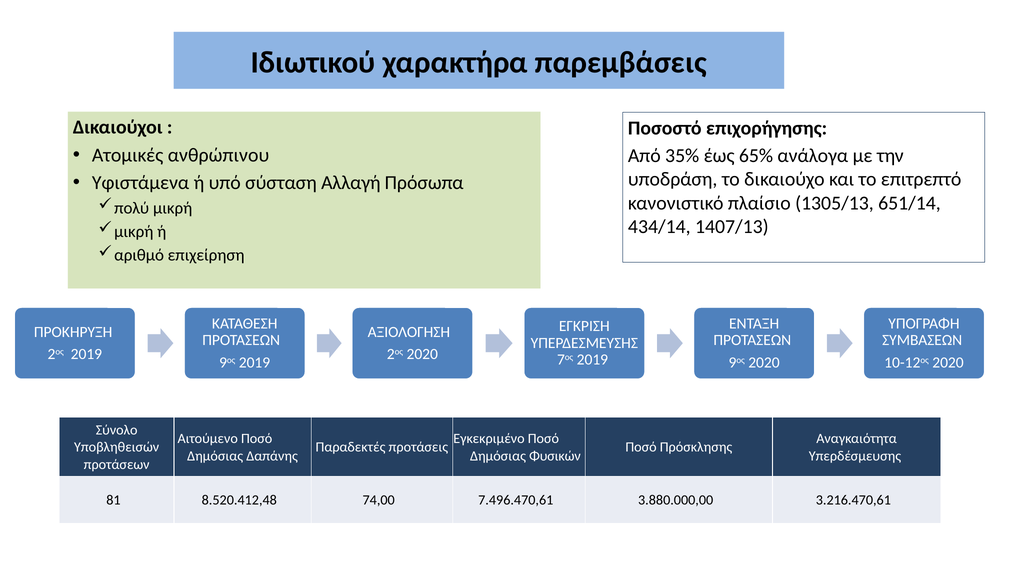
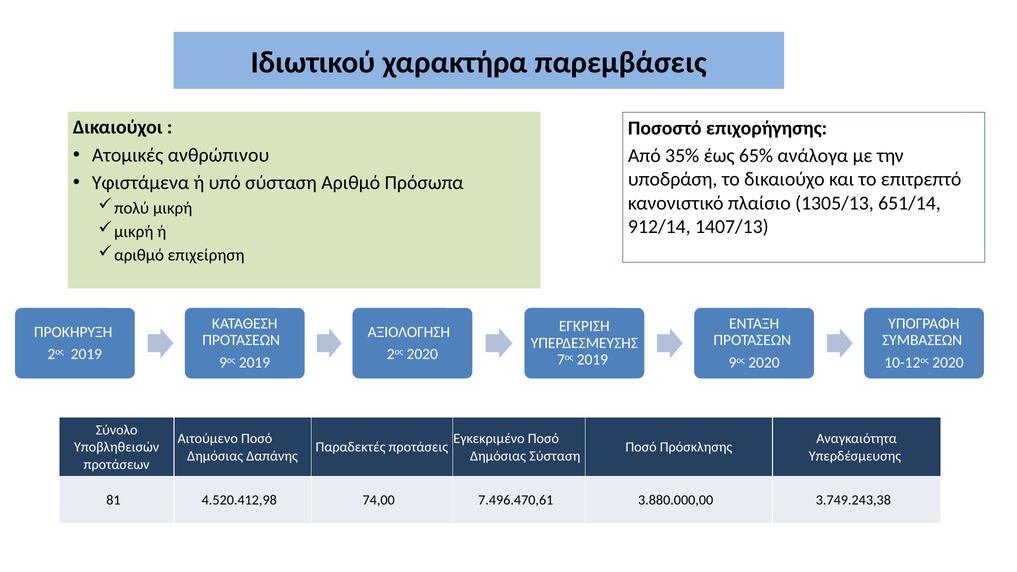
σύσταση Αλλαγή: Αλλαγή -> Αριθμό
434/14: 434/14 -> 912/14
Δημόσιας Φυσικών: Φυσικών -> Σύσταση
8.520.412,48: 8.520.412,48 -> 4.520.412,98
3.216.470,61: 3.216.470,61 -> 3.749.243,38
